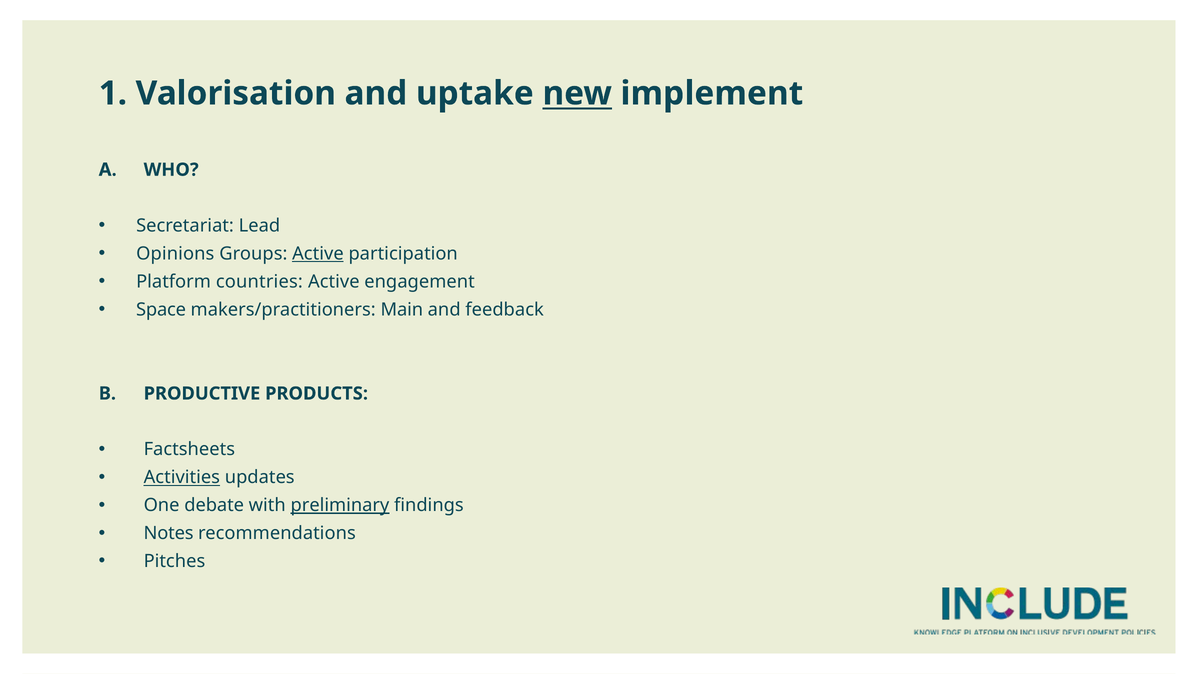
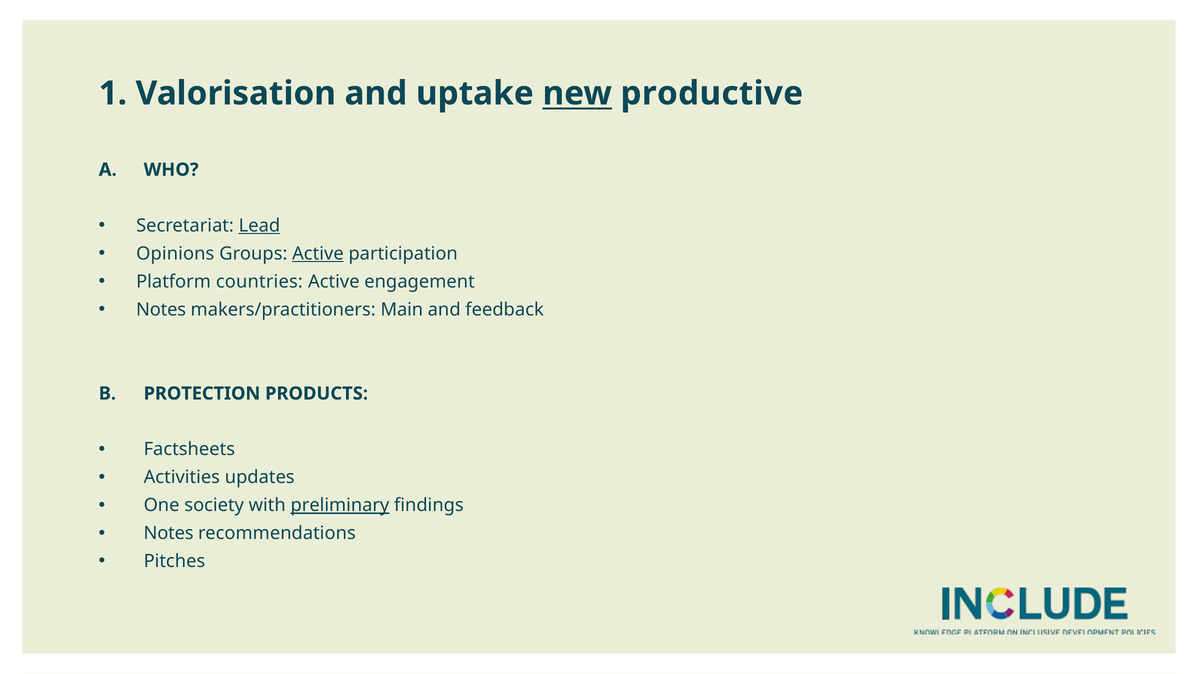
implement: implement -> productive
Lead underline: none -> present
Space at (161, 310): Space -> Notes
PRODUCTIVE: PRODUCTIVE -> PROTECTION
Activities underline: present -> none
debate: debate -> society
